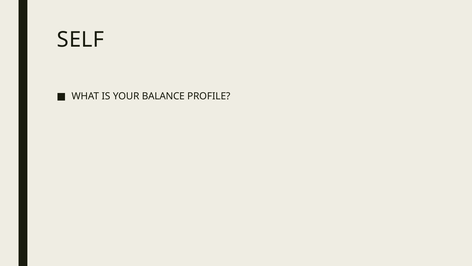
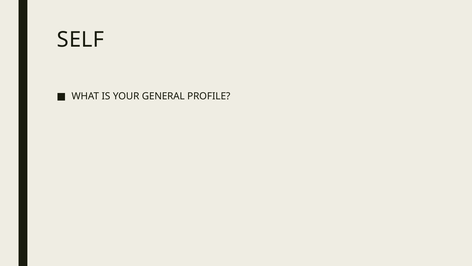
BALANCE: BALANCE -> GENERAL
